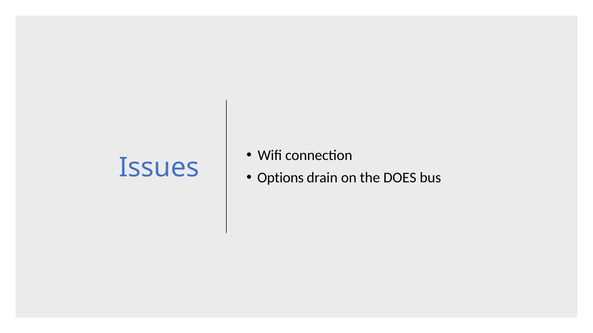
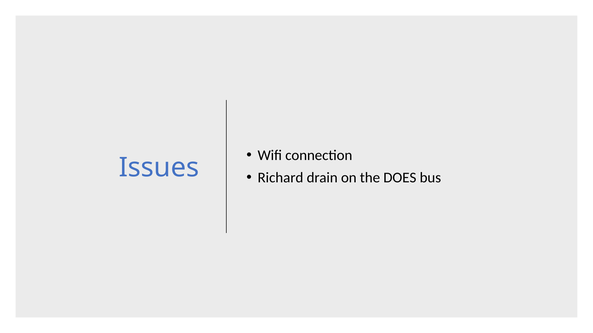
Options: Options -> Richard
